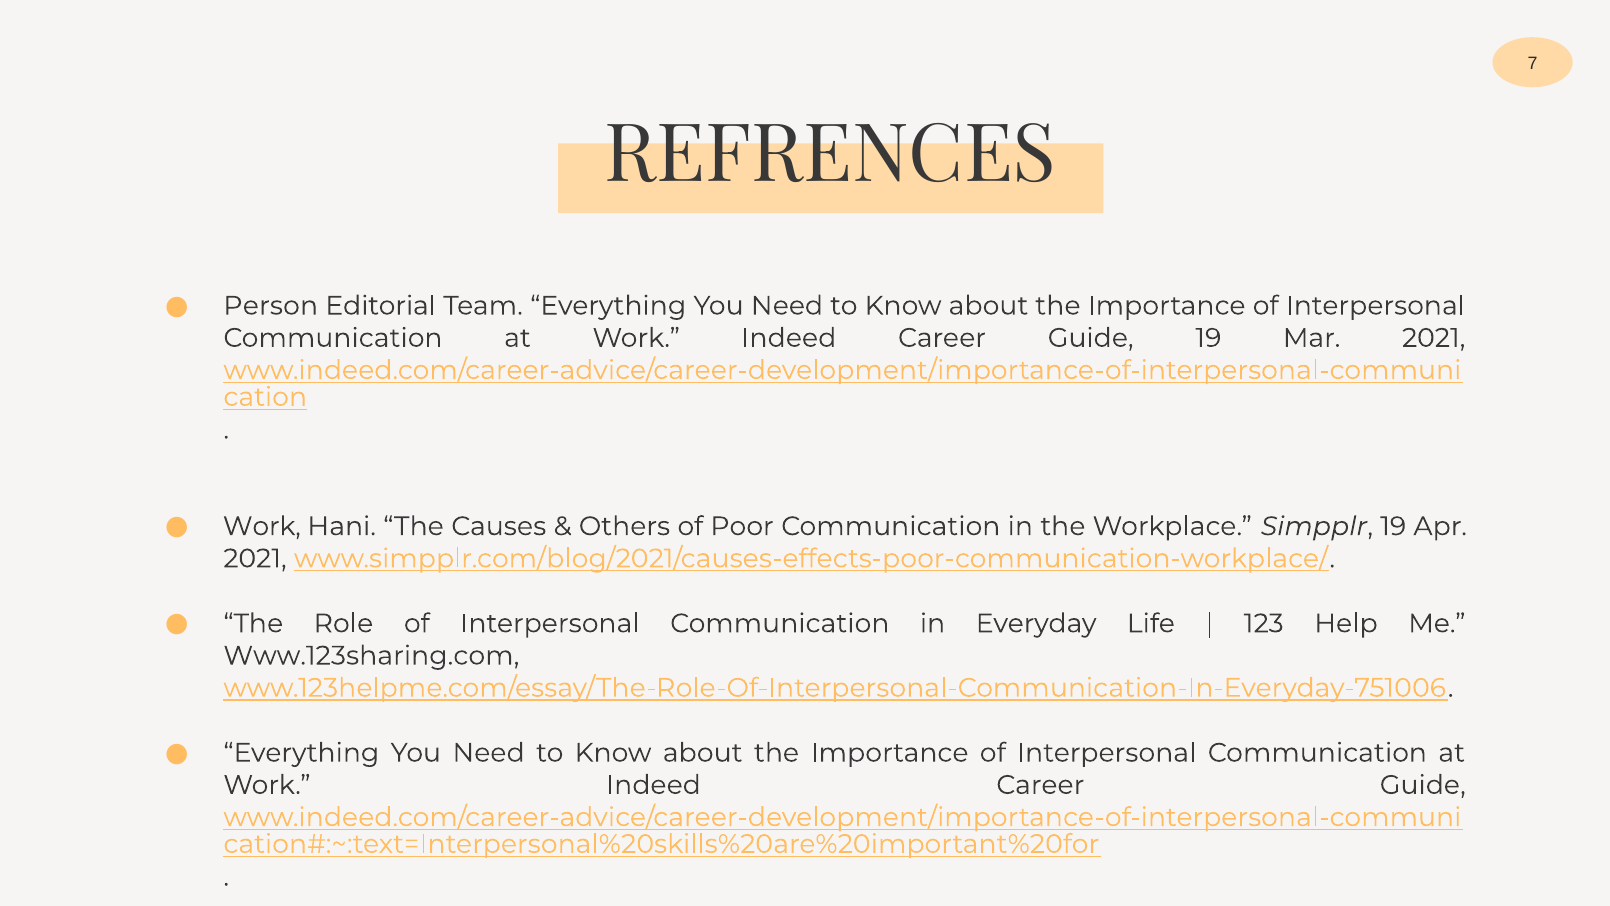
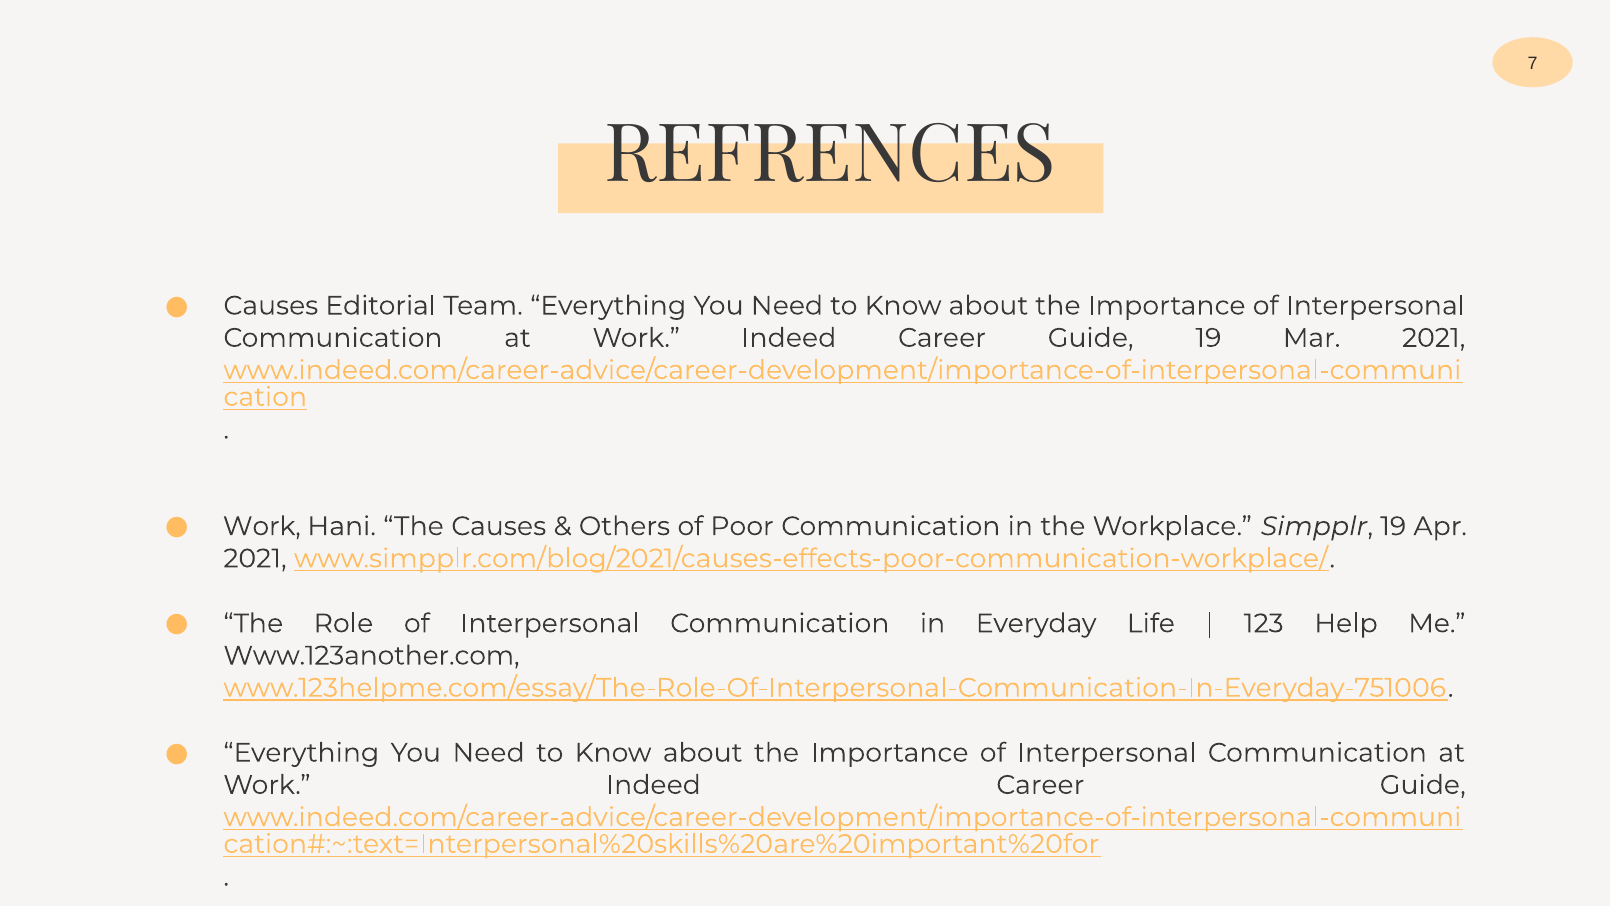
Person at (271, 306): Person -> Causes
Www.123sharing.com: Www.123sharing.com -> Www.123another.com
